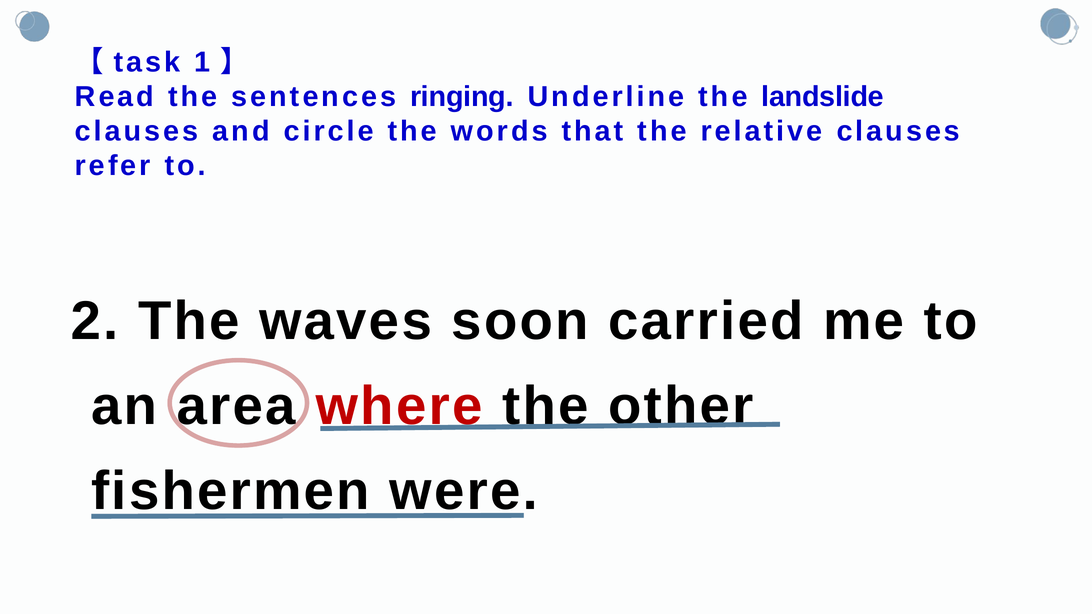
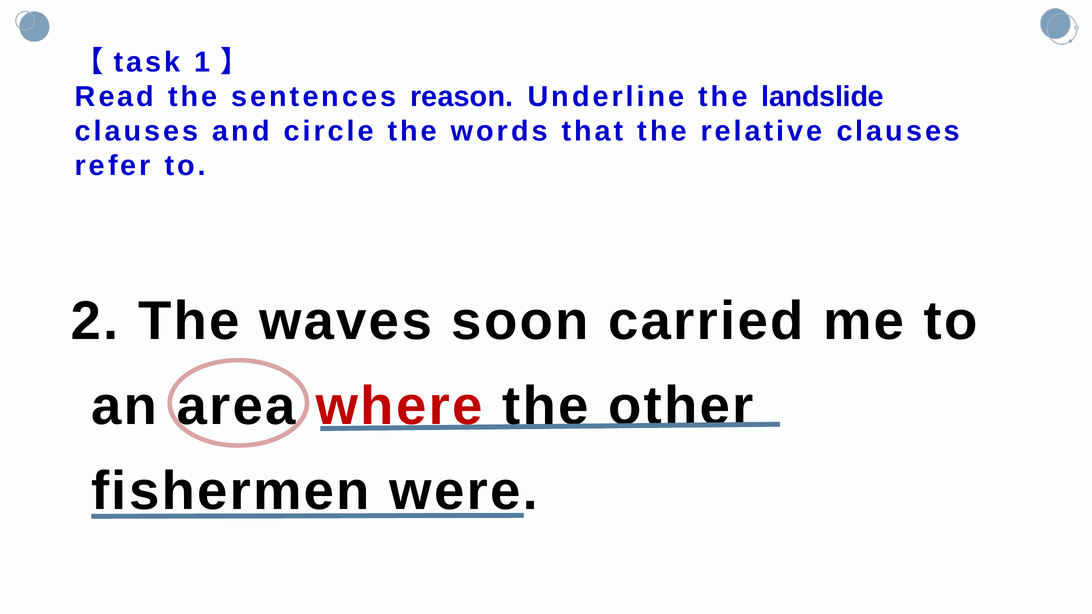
ringing: ringing -> reason
